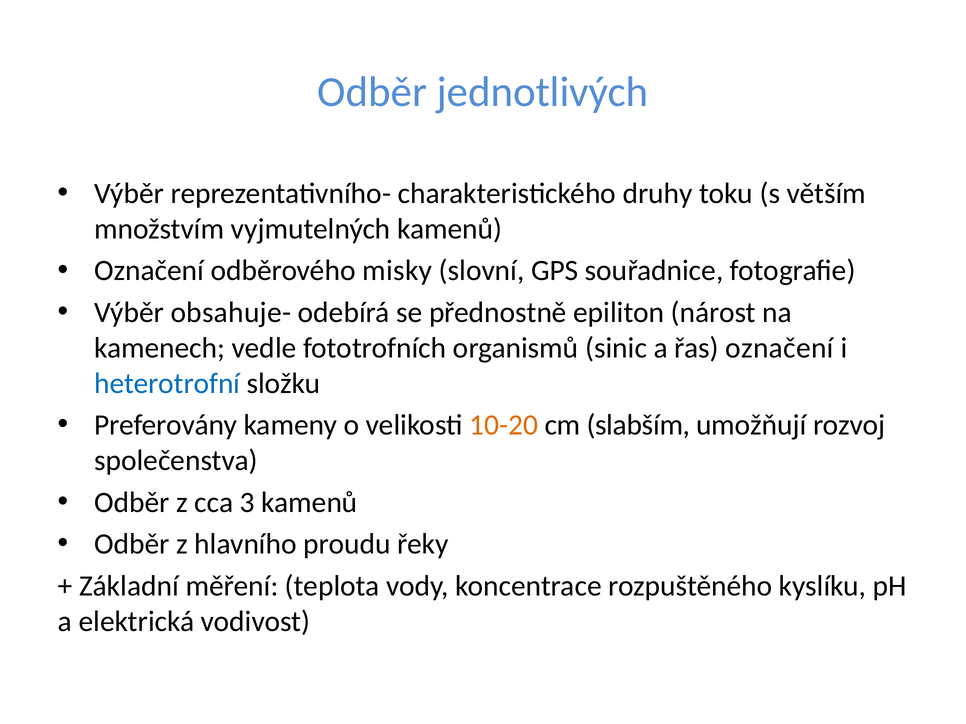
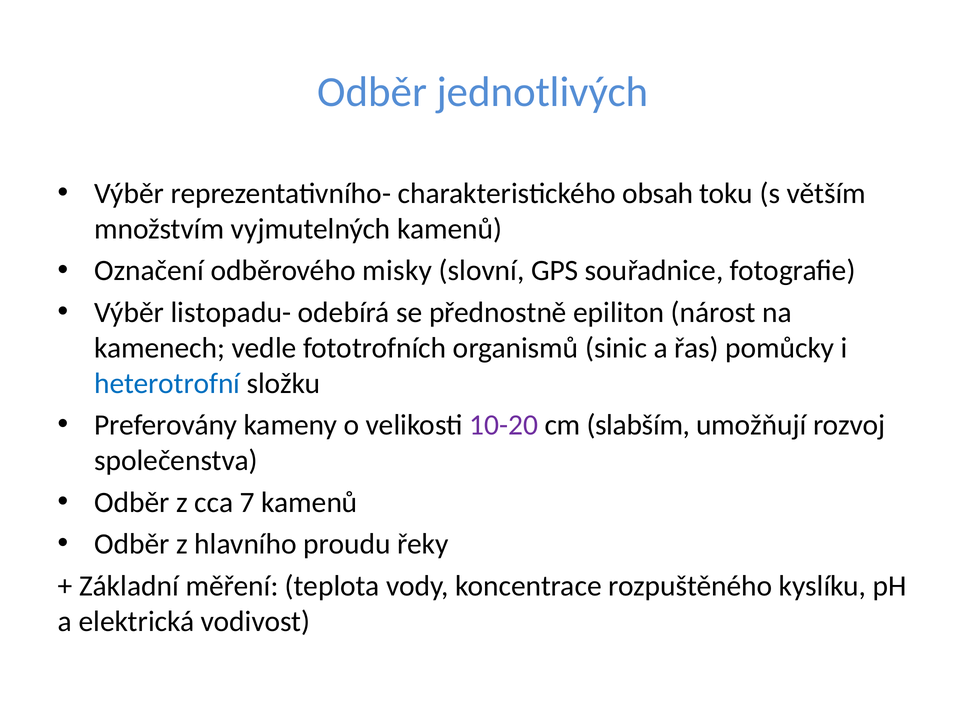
druhy: druhy -> obsah
obsahuje-: obsahuje- -> listopadu-
řas označení: označení -> pomůcky
10-20 colour: orange -> purple
3: 3 -> 7
